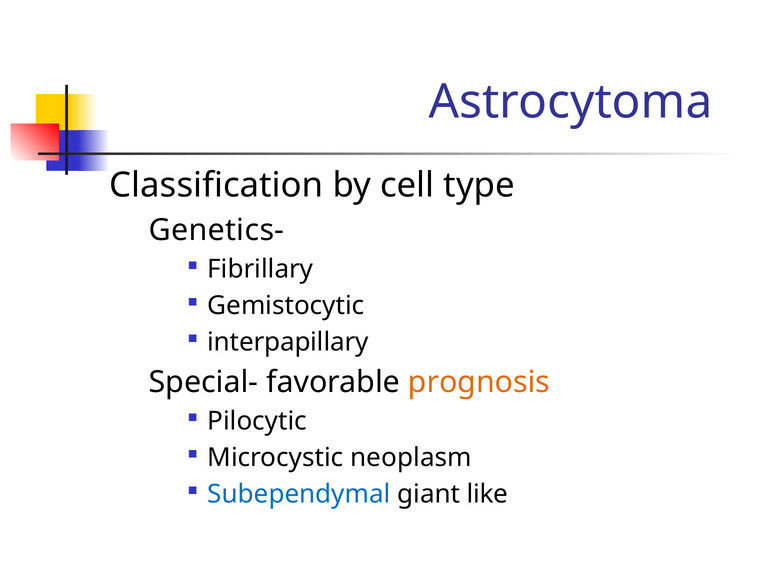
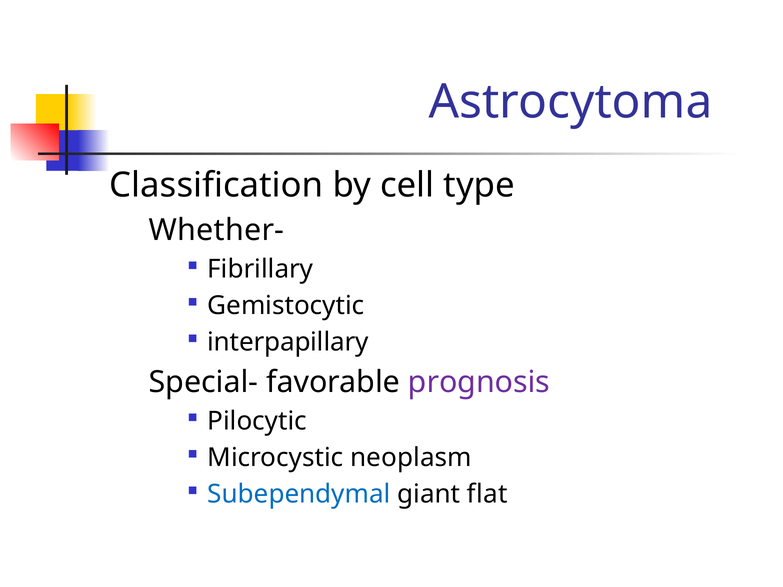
Genetics-: Genetics- -> Whether-
prognosis colour: orange -> purple
like: like -> flat
